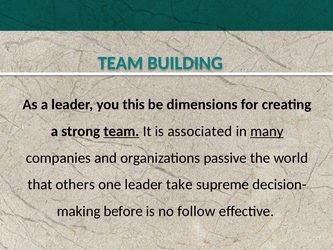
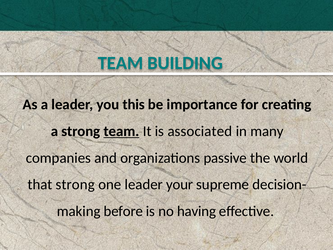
dimensions: dimensions -> importance
many underline: present -> none
that others: others -> strong
take: take -> your
follow: follow -> having
